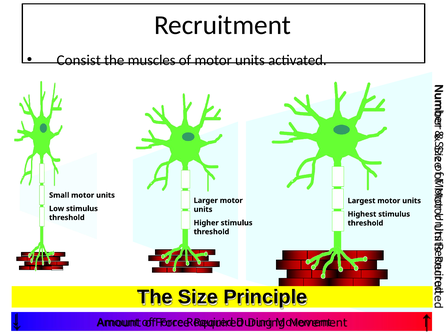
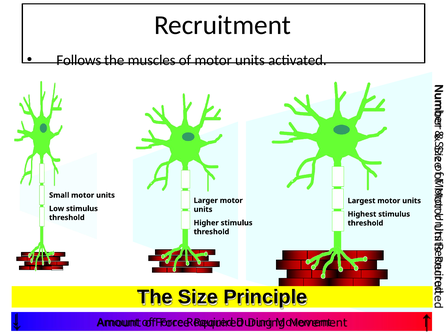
Consist: Consist -> Follows
